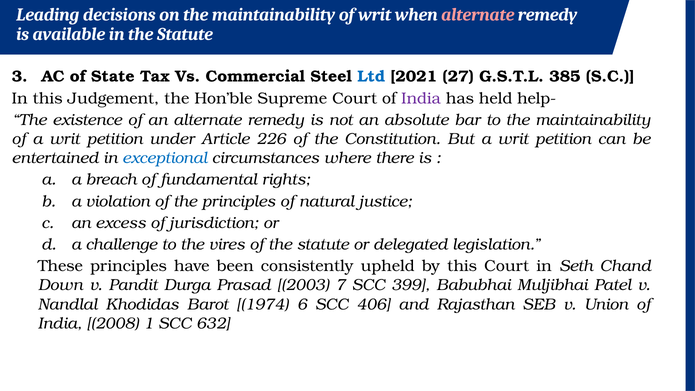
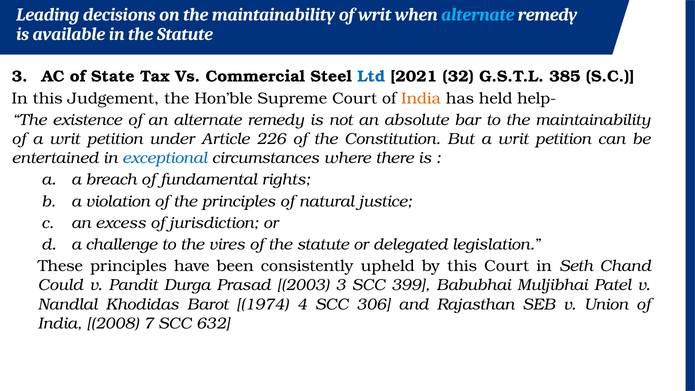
alternate at (478, 15) colour: pink -> light blue
27: 27 -> 32
India at (421, 98) colour: purple -> orange
Down: Down -> Could
2003 7: 7 -> 3
6: 6 -> 4
406: 406 -> 306
1: 1 -> 7
